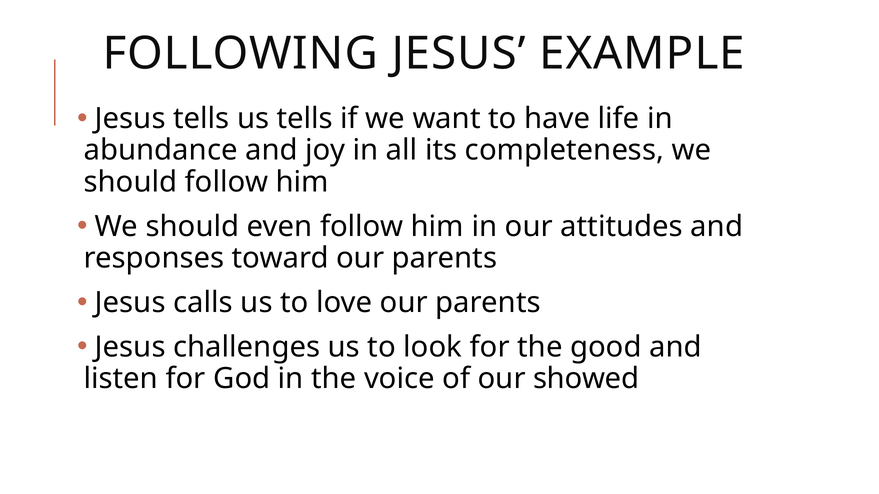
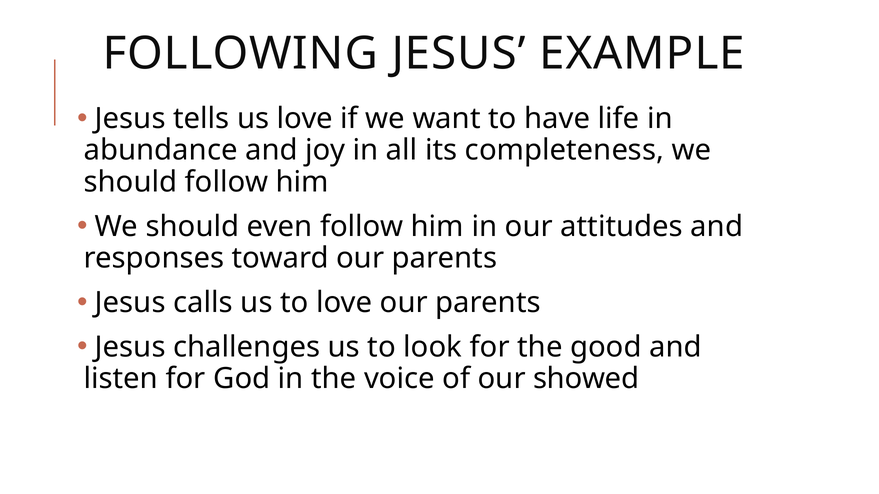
us tells: tells -> love
